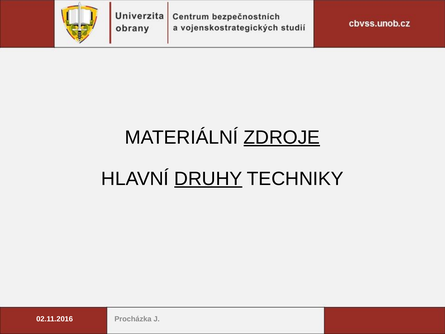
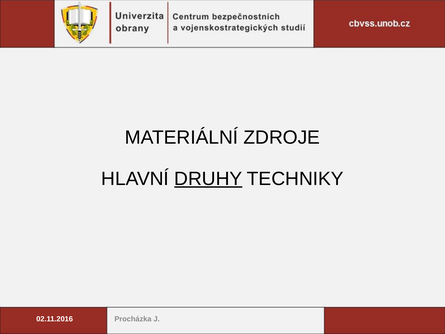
ZDROJE underline: present -> none
